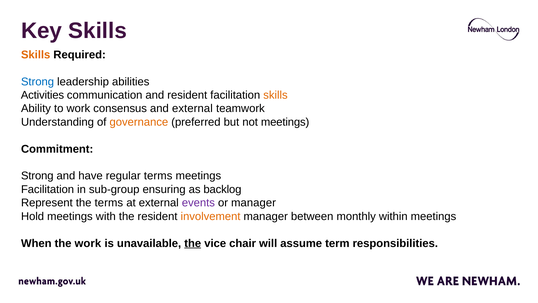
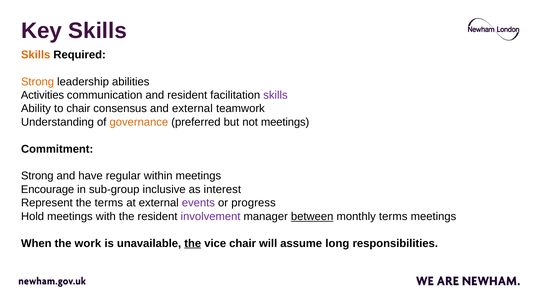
Strong at (38, 82) colour: blue -> orange
skills at (275, 95) colour: orange -> purple
to work: work -> chair
regular terms: terms -> within
Facilitation at (48, 189): Facilitation -> Encourage
ensuring: ensuring -> inclusive
backlog: backlog -> interest
or manager: manager -> progress
involvement colour: orange -> purple
between underline: none -> present
monthly within: within -> terms
term: term -> long
